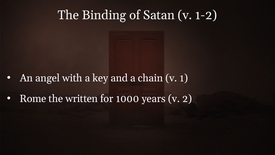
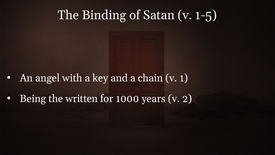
1-2: 1-2 -> 1-5
Rome: Rome -> Being
